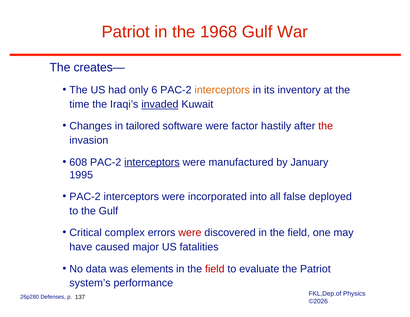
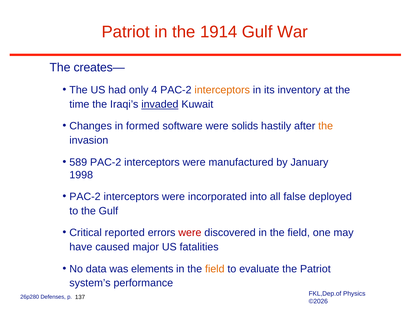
1968: 1968 -> 1914
6: 6 -> 4
tailored: tailored -> formed
factor: factor -> solids
the at (326, 126) colour: red -> orange
608: 608 -> 589
interceptors at (152, 162) underline: present -> none
1995: 1995 -> 1998
complex: complex -> reported
field at (215, 269) colour: red -> orange
